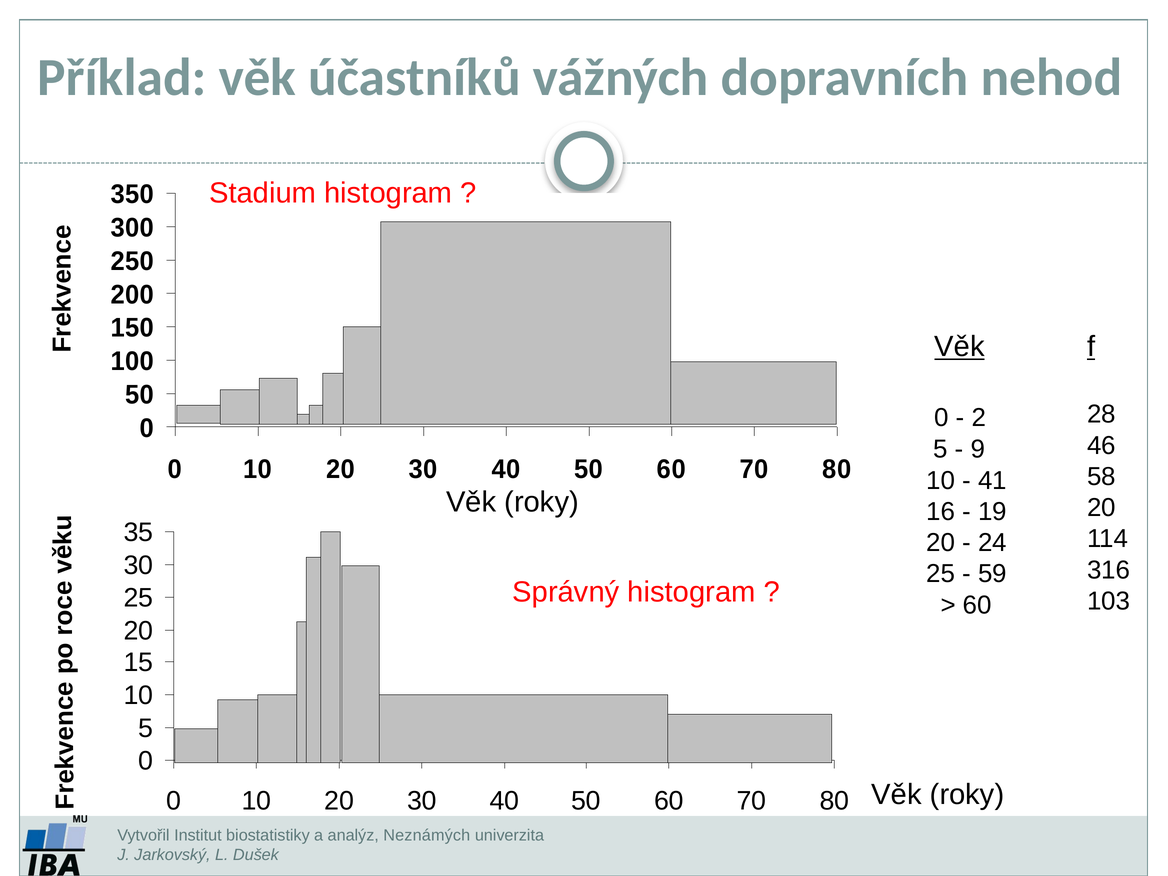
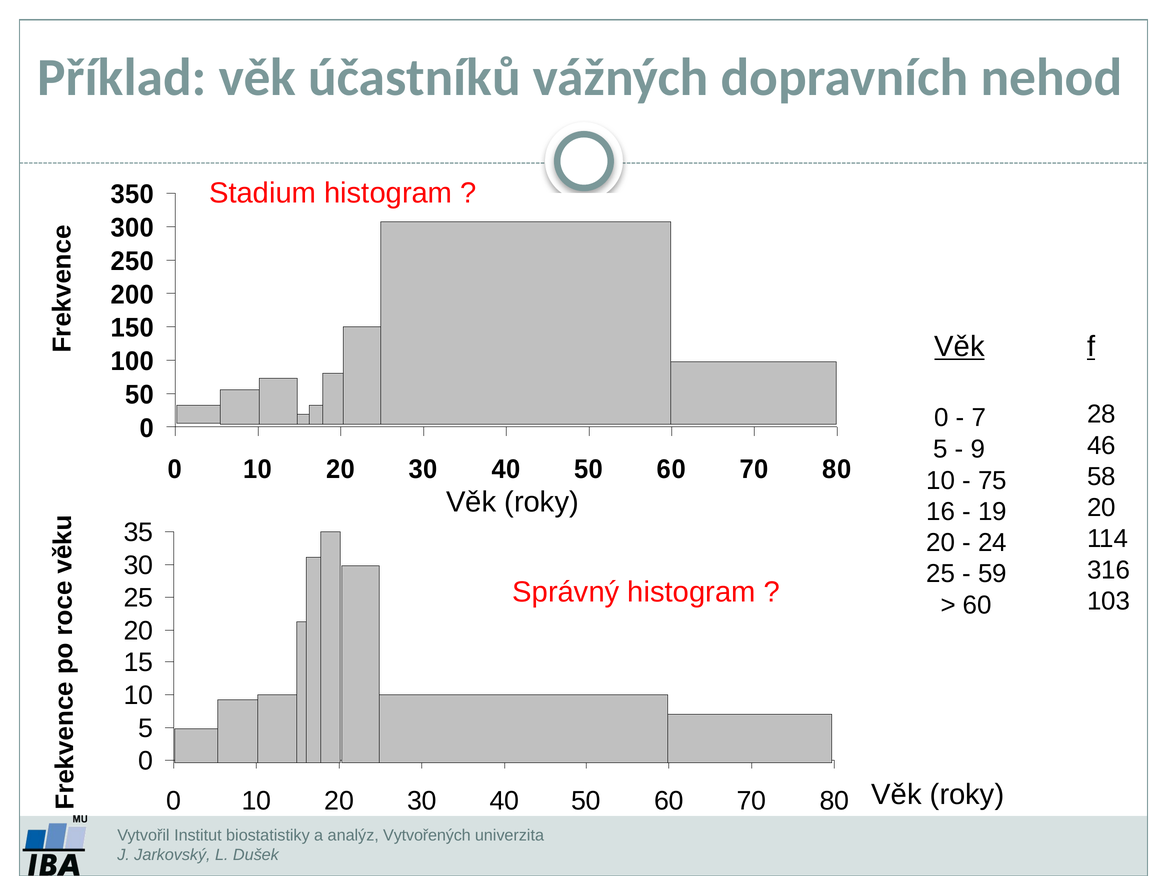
2: 2 -> 7
41: 41 -> 75
Neznámých: Neznámých -> Vytvořených
